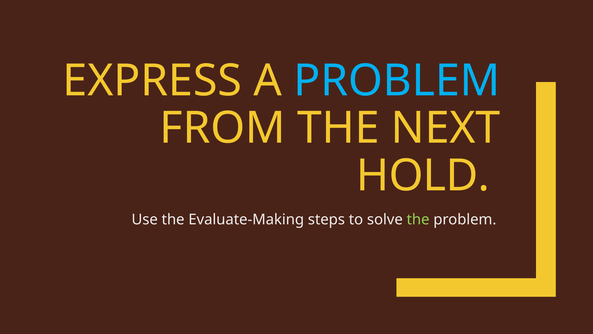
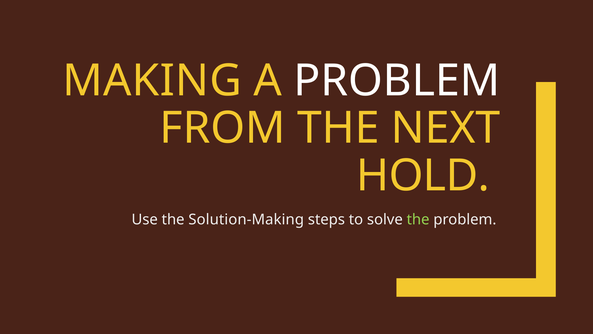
EXPRESS: EXPRESS -> MAKING
PROBLEM at (397, 81) colour: light blue -> white
Evaluate-Making: Evaluate-Making -> Solution-Making
